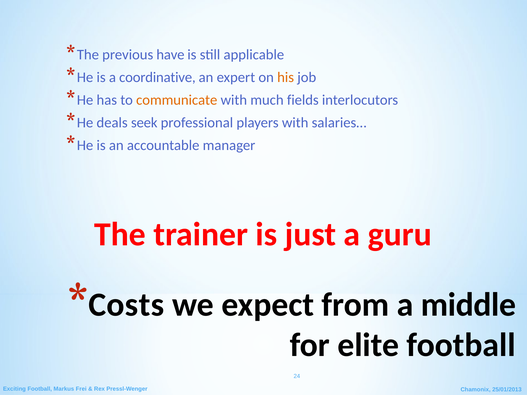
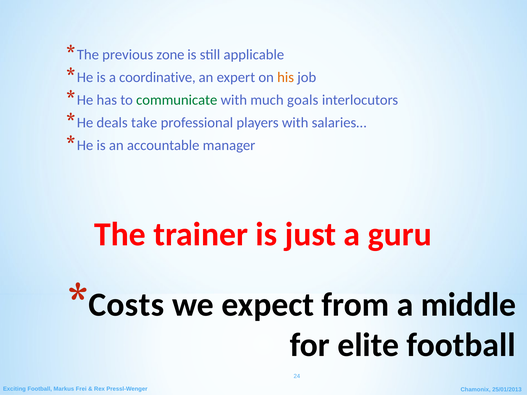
have: have -> zone
communicate colour: orange -> green
fields: fields -> goals
seek: seek -> take
